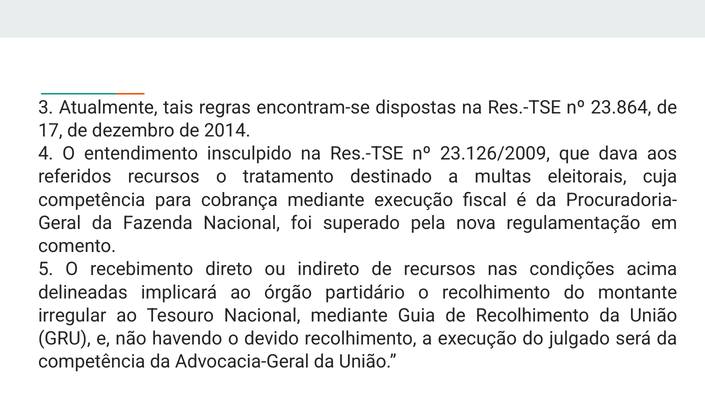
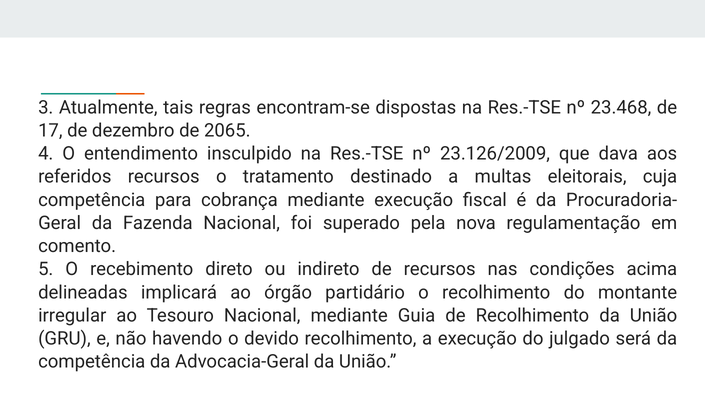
23.864: 23.864 -> 23.468
2014: 2014 -> 2065
